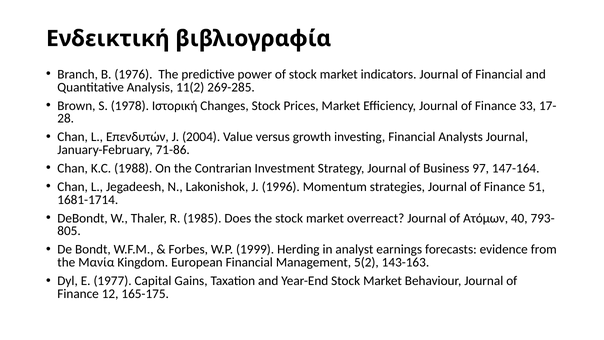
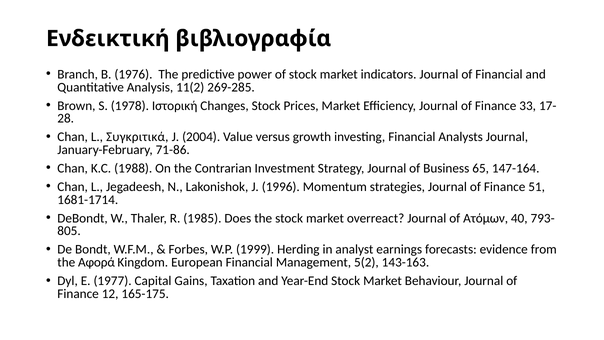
Επενδυτών: Επενδυτών -> Συγκριτικά
97: 97 -> 65
Μανία: Μανία -> Αφορά
